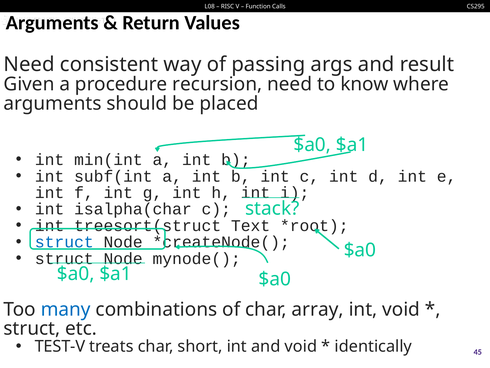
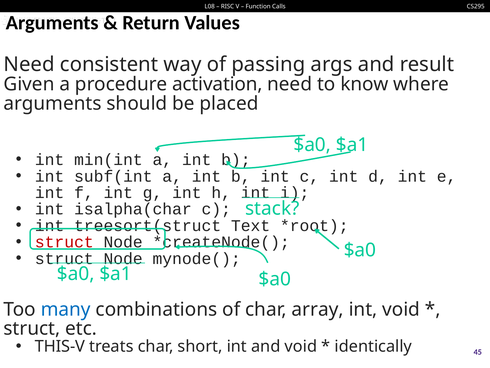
recursion: recursion -> activation
struct at (64, 242) colour: blue -> red
TEST-V: TEST-V -> THIS-V
